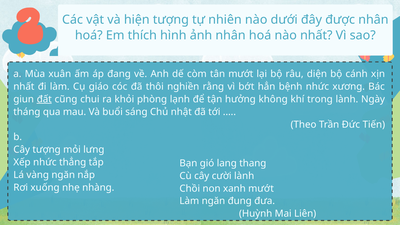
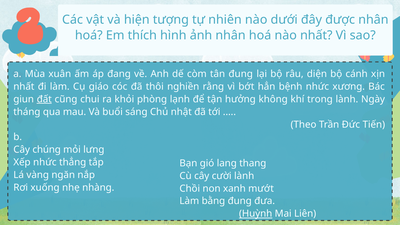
tân mướt: mướt -> đung
Cây tượng: tượng -> chúng
Làm ngăn: ngăn -> bằng
Huỳnh underline: none -> present
